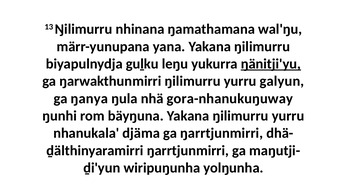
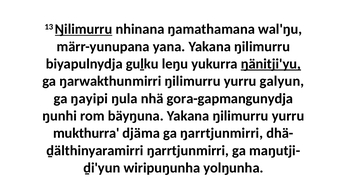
Ŋilimurru at (84, 29) underline: none -> present
ŋanya: ŋanya -> ŋayipi
gora-nhanukuŋuway: gora-nhanukuŋuway -> gora-gapmangunydja
nhanukala: nhanukala -> mukthurra
